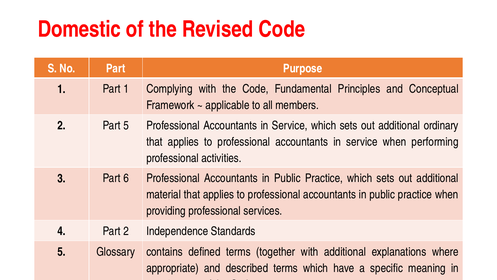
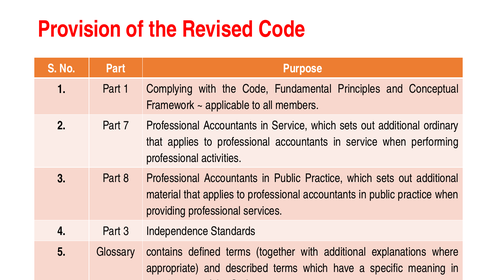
Domestic: Domestic -> Provision
Part 5: 5 -> 7
6: 6 -> 8
Part 2: 2 -> 3
